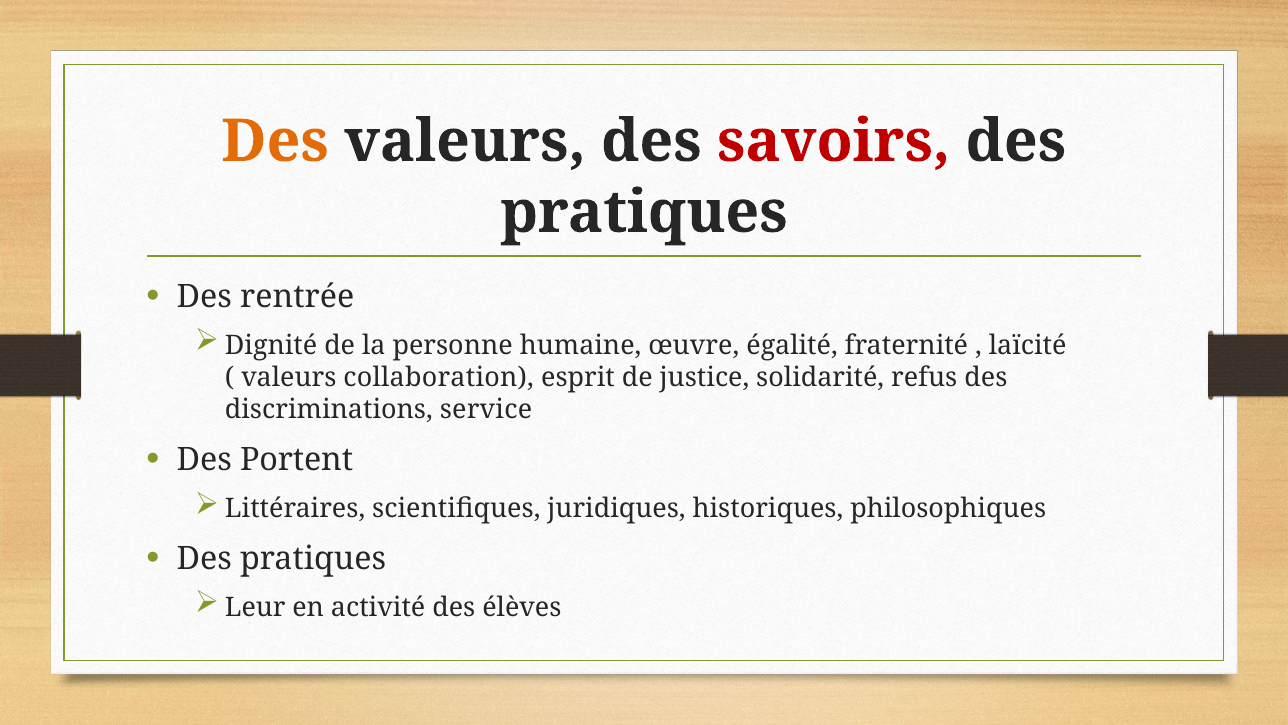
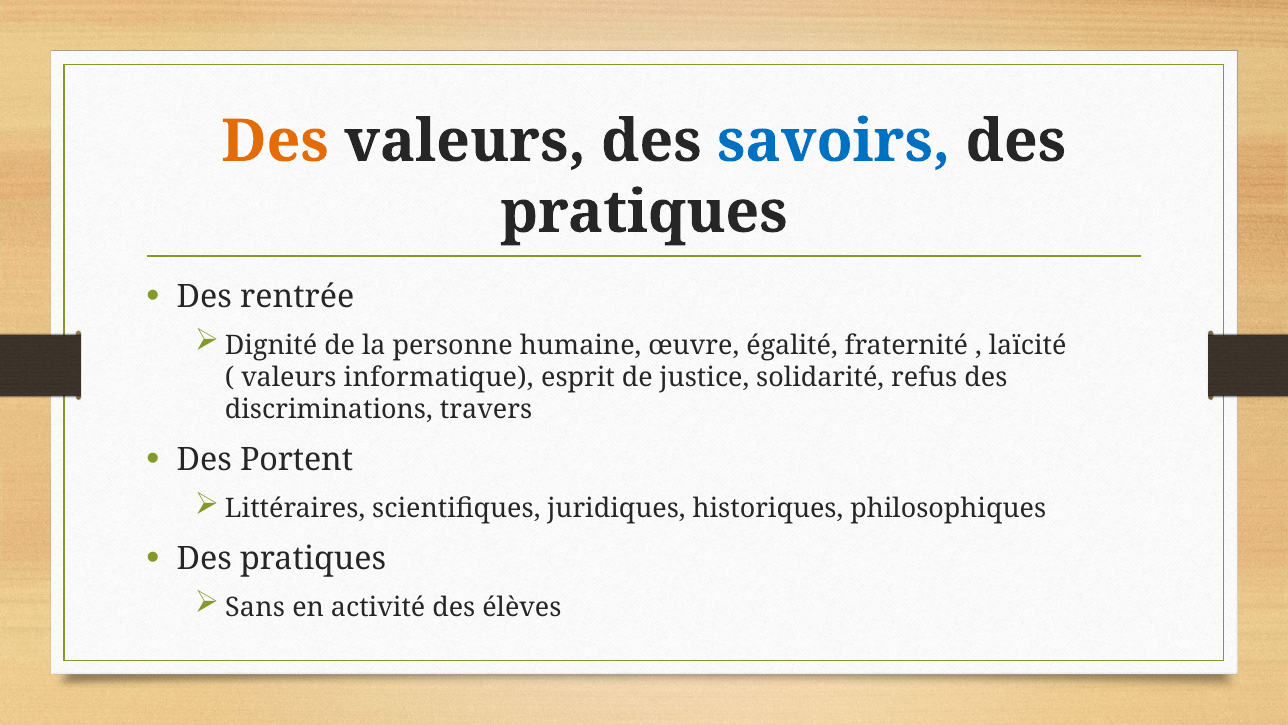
savoirs colour: red -> blue
collaboration: collaboration -> informatique
service: service -> travers
Leur: Leur -> Sans
